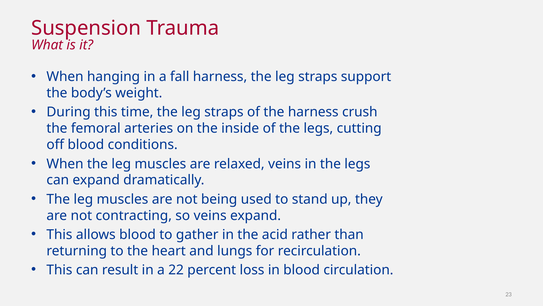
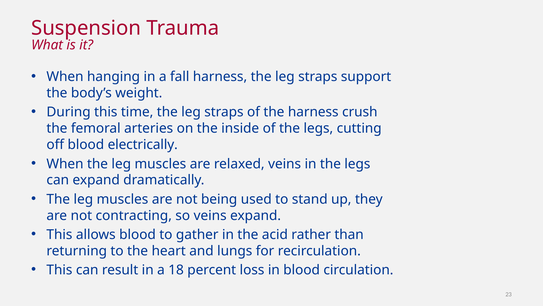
conditions: conditions -> electrically
22: 22 -> 18
